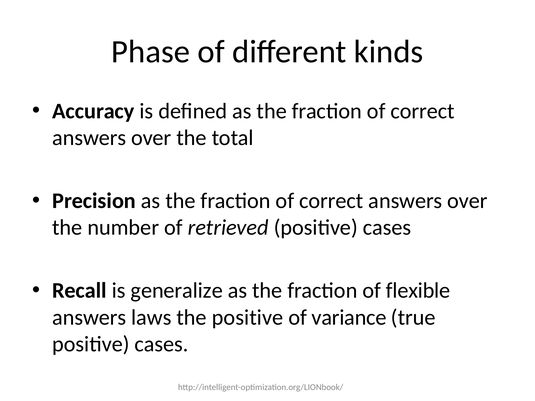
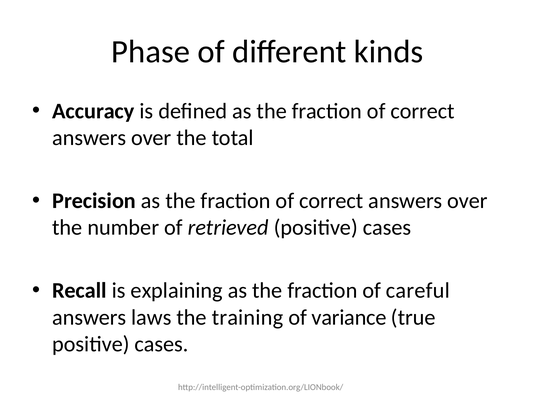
generalize: generalize -> explaining
flexible: flexible -> careful
the positive: positive -> training
